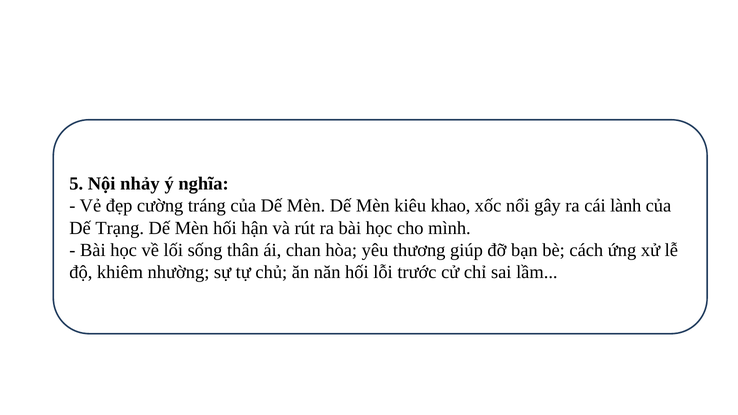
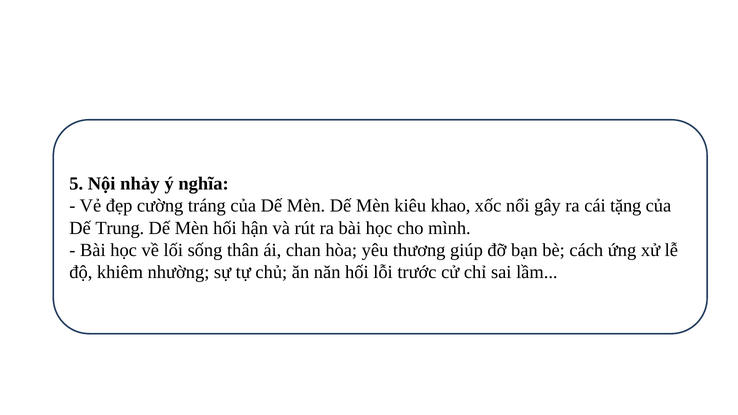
lành: lành -> tặng
Trạng: Trạng -> Trung
